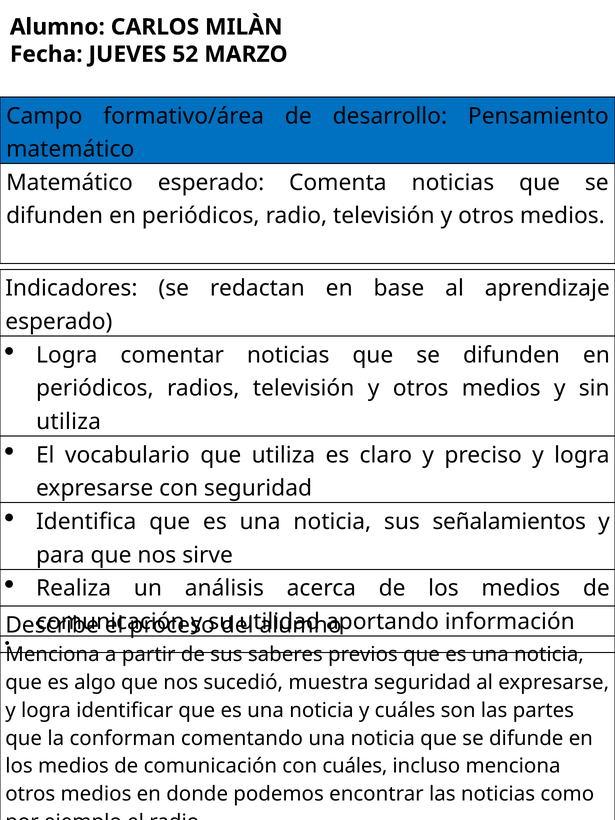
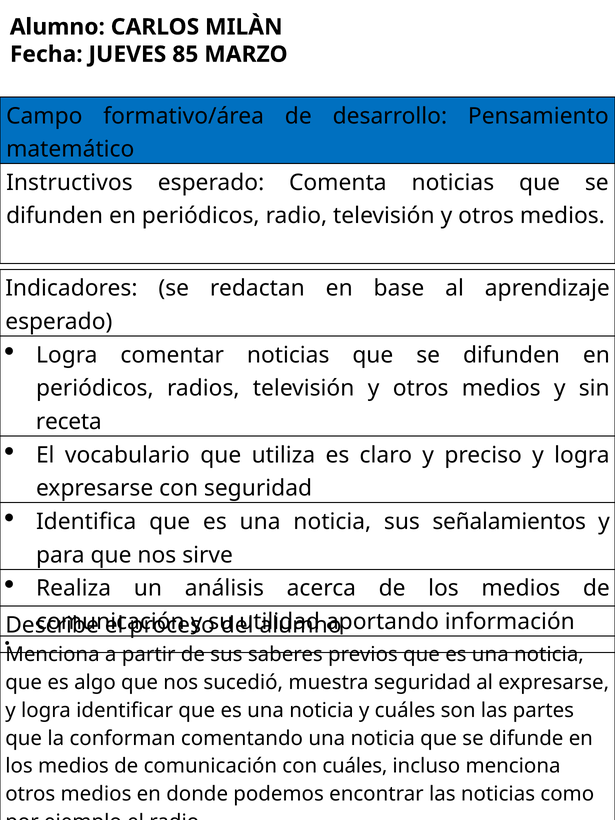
52: 52 -> 85
Matemático at (70, 183): Matemático -> Instructivos
utiliza at (69, 422): utiliza -> receta
